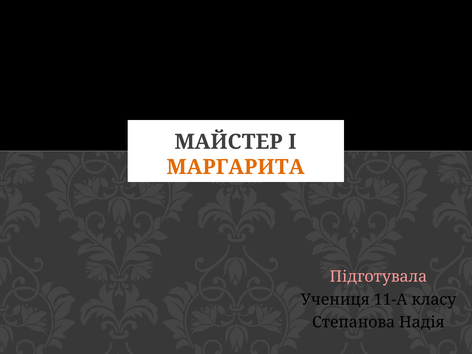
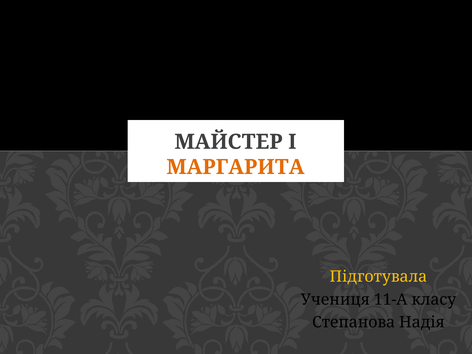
Підготувала colour: pink -> yellow
